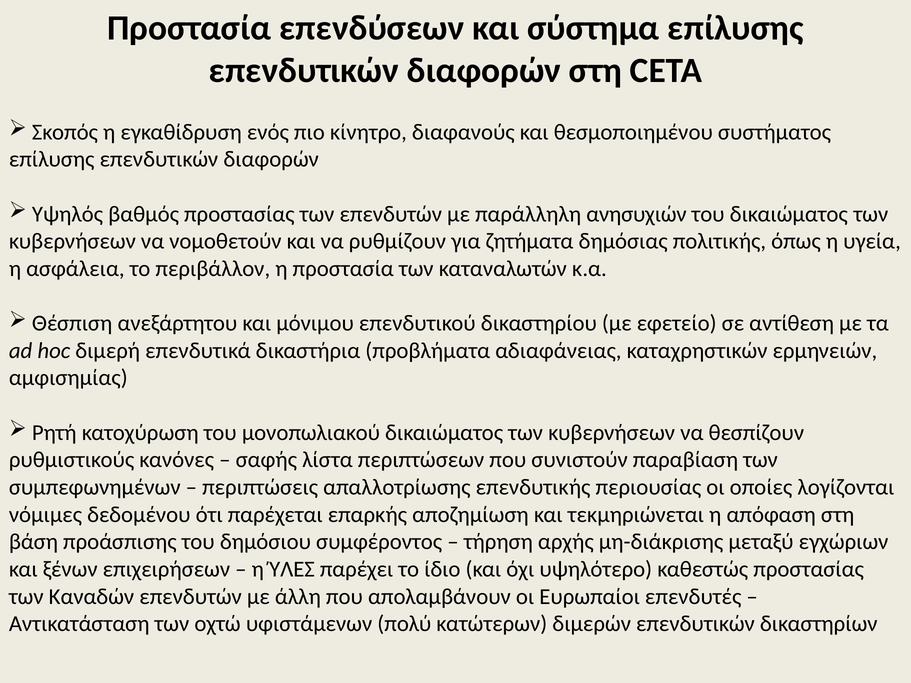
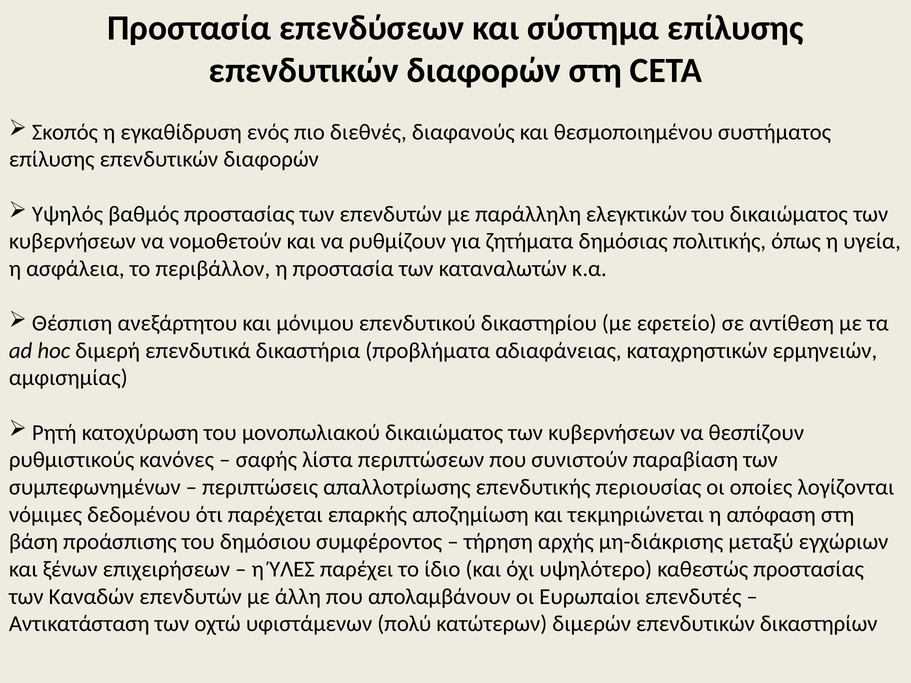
κίνητρο: κίνητρο -> διεθνές
ανησυχιών: ανησυχιών -> ελεγκτικών
